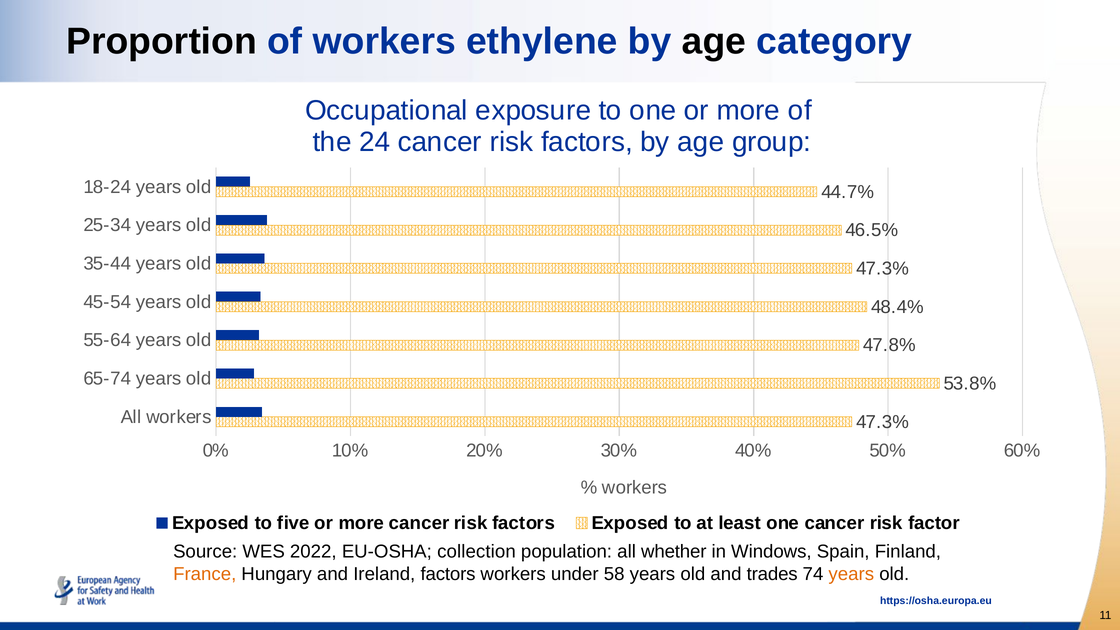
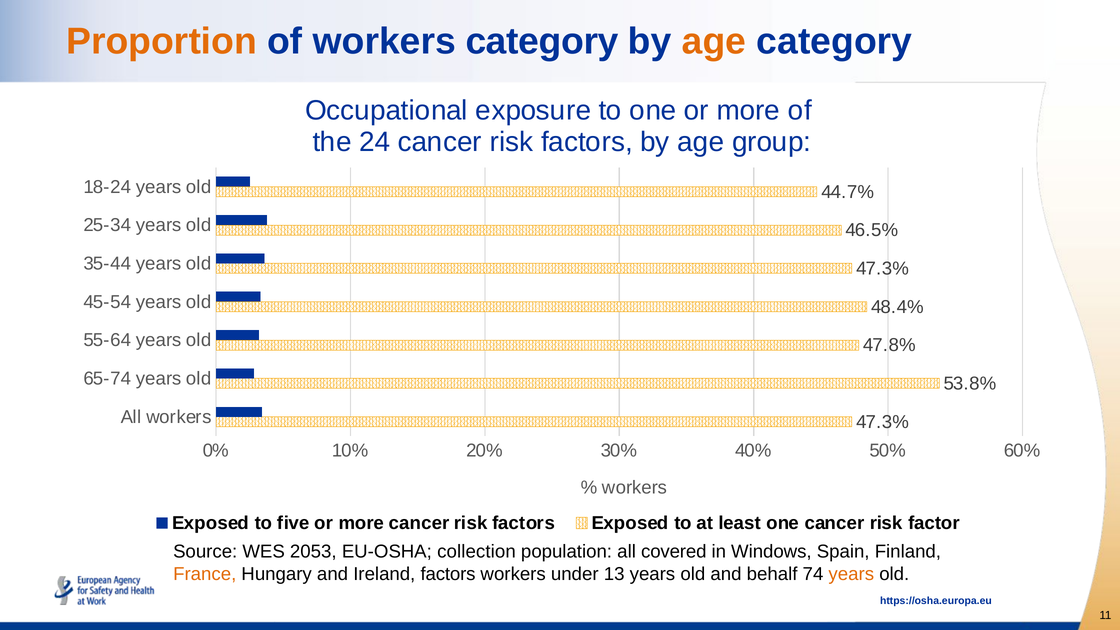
Proportion colour: black -> orange
workers ethylene: ethylene -> category
age at (714, 42) colour: black -> orange
2022: 2022 -> 2053
whether: whether -> covered
58: 58 -> 13
trades: trades -> behalf
